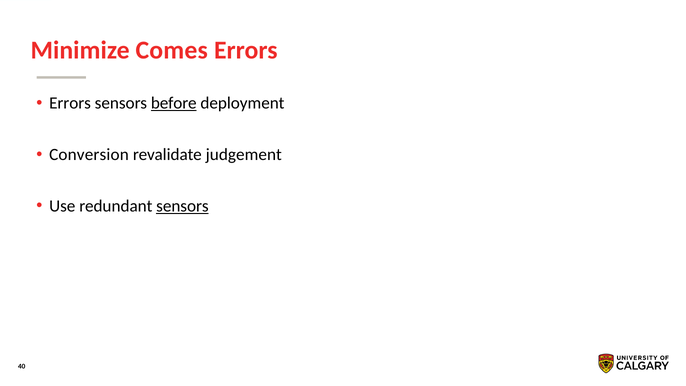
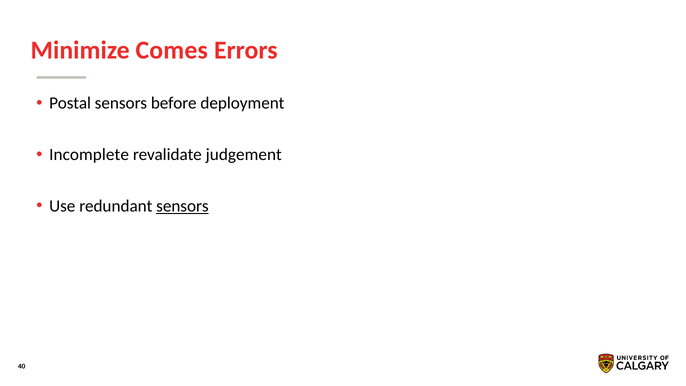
Errors at (70, 103): Errors -> Postal
before underline: present -> none
Conversion: Conversion -> Incomplete
